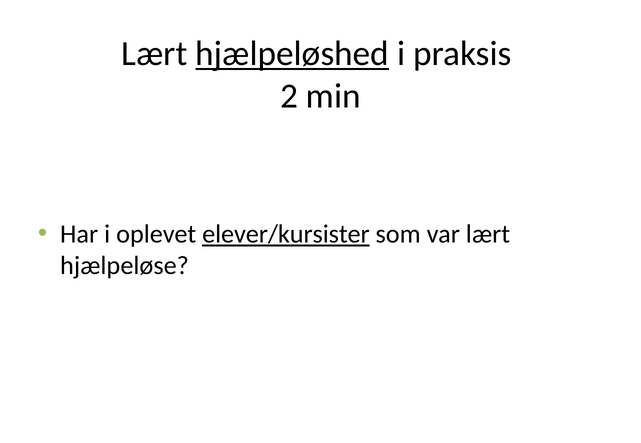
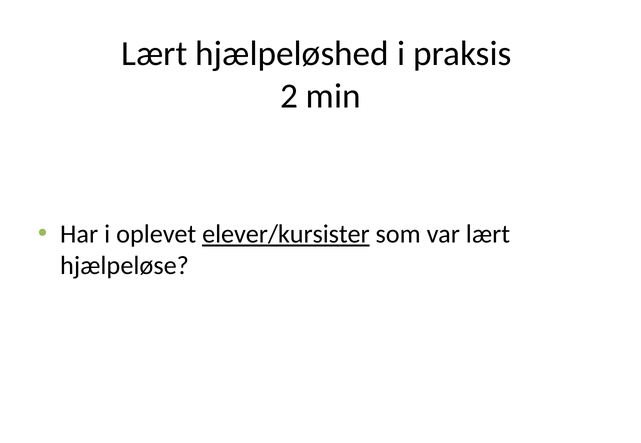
hjælpeløshed underline: present -> none
